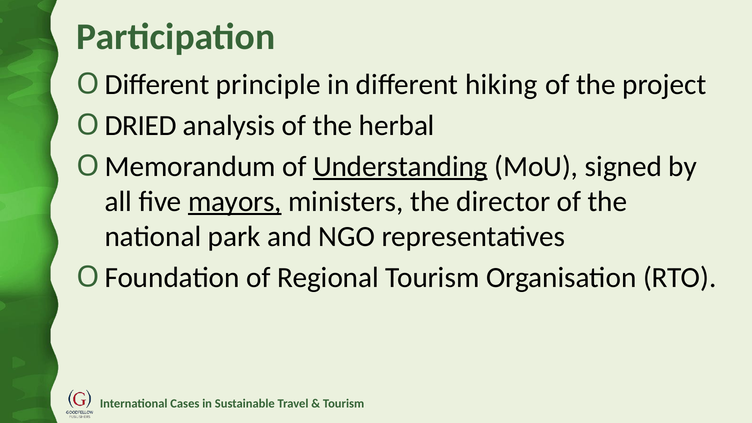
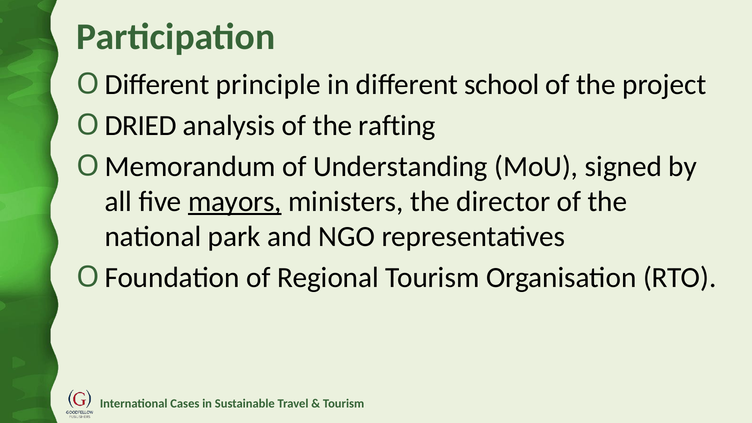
hiking: hiking -> school
herbal: herbal -> rafting
Understanding underline: present -> none
